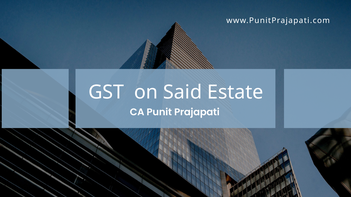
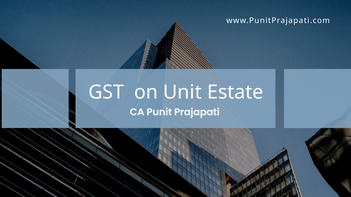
Said: Said -> Unit
